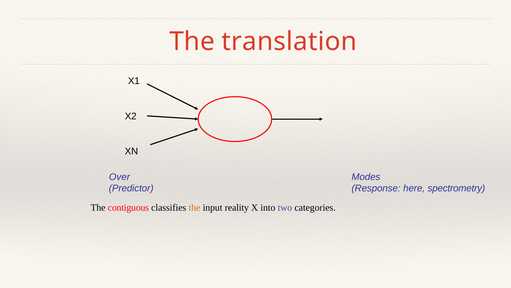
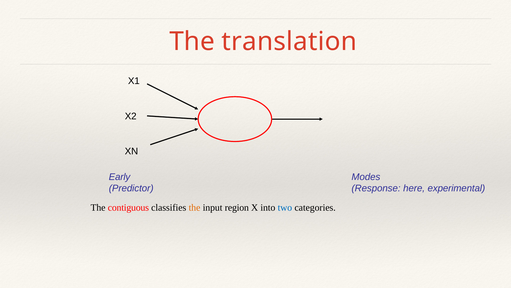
Over: Over -> Early
spectrometry: spectrometry -> experimental
reality: reality -> region
two colour: purple -> blue
